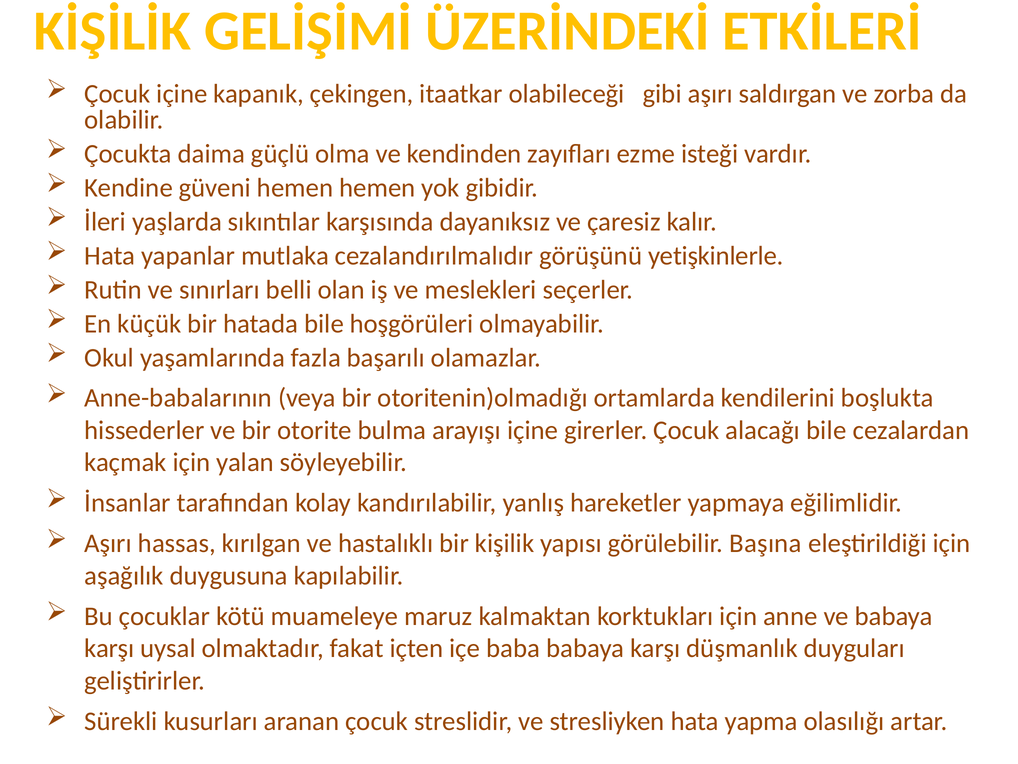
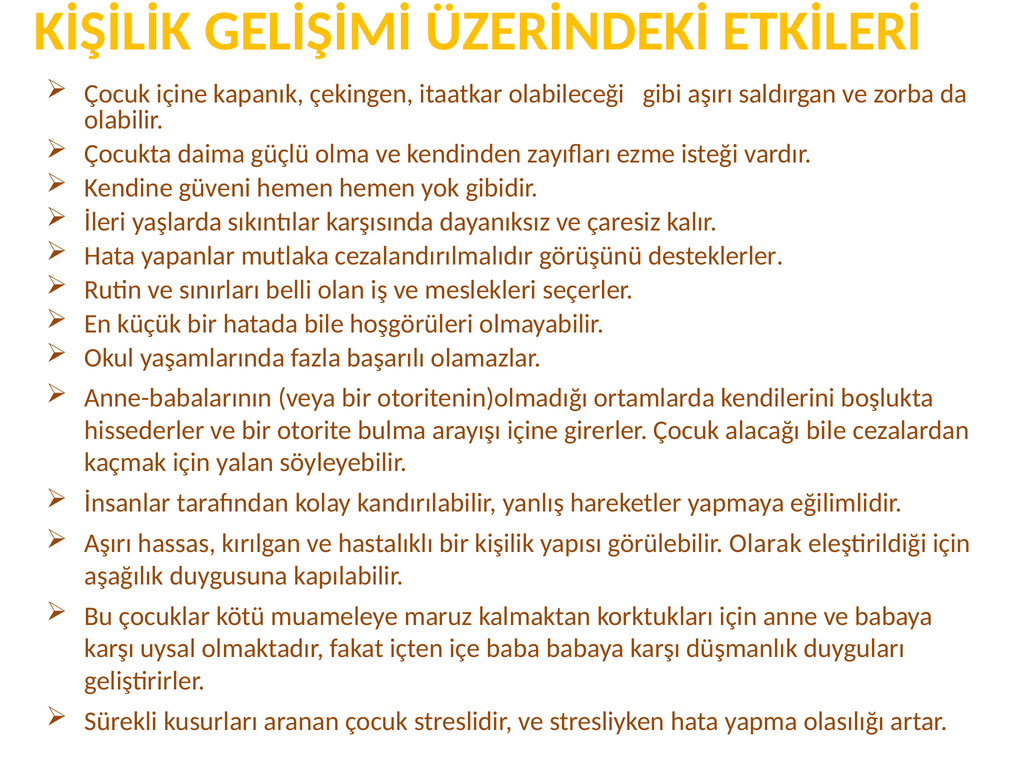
yetişkinlerle: yetişkinlerle -> desteklerler
Başına: Başına -> Olarak
